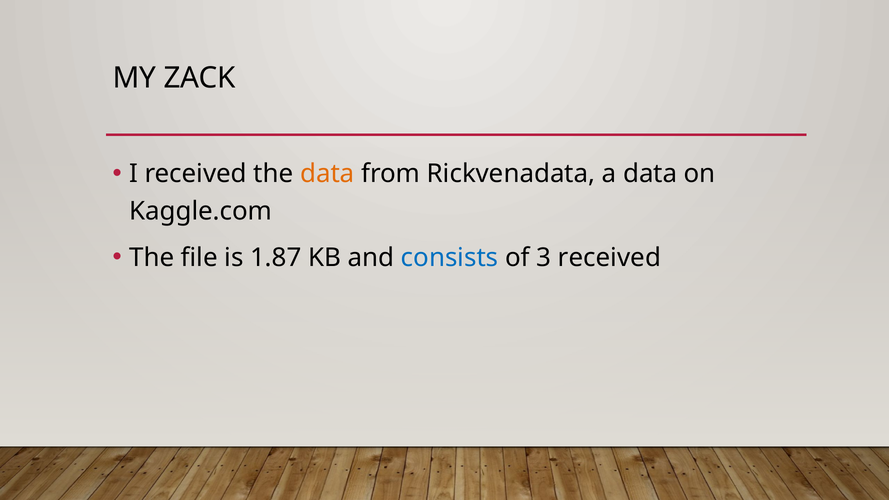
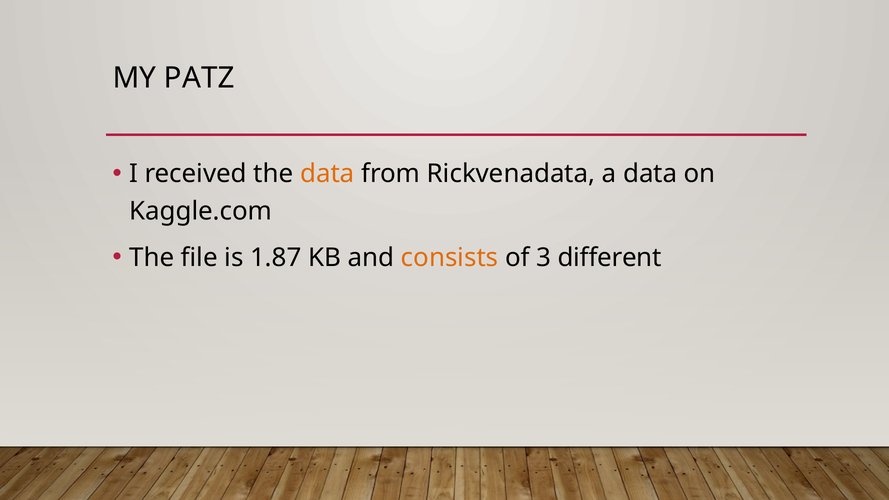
ZACK: ZACK -> PATZ
consists colour: blue -> orange
3 received: received -> different
